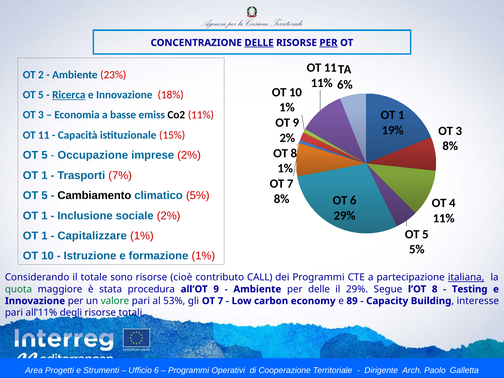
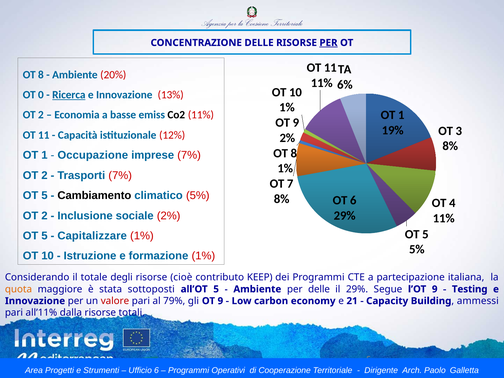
DELLE at (259, 43) underline: present -> none
2 at (41, 75): 2 -> 8
23%: 23% -> 20%
5 at (41, 95): 5 -> 0
18%: 18% -> 13%
3 at (41, 115): 3 -> 2
15%: 15% -> 12%
5 at (44, 155): 5 -> 1
imprese 2%: 2% -> 7%
1 at (44, 175): 1 -> 2
1 at (44, 216): 1 -> 2
1 at (44, 236): 1 -> 5
sono: sono -> degli
CALL: CALL -> KEEP
italiana underline: present -> none
quota colour: green -> orange
procedura: procedura -> sottoposti
all’OT 9: 9 -> 5
l’OT 8: 8 -> 9
valore colour: green -> red
53%: 53% -> 79%
gli OT 7: 7 -> 9
89: 89 -> 21
interesse: interesse -> ammessi
degli: degli -> dalla
